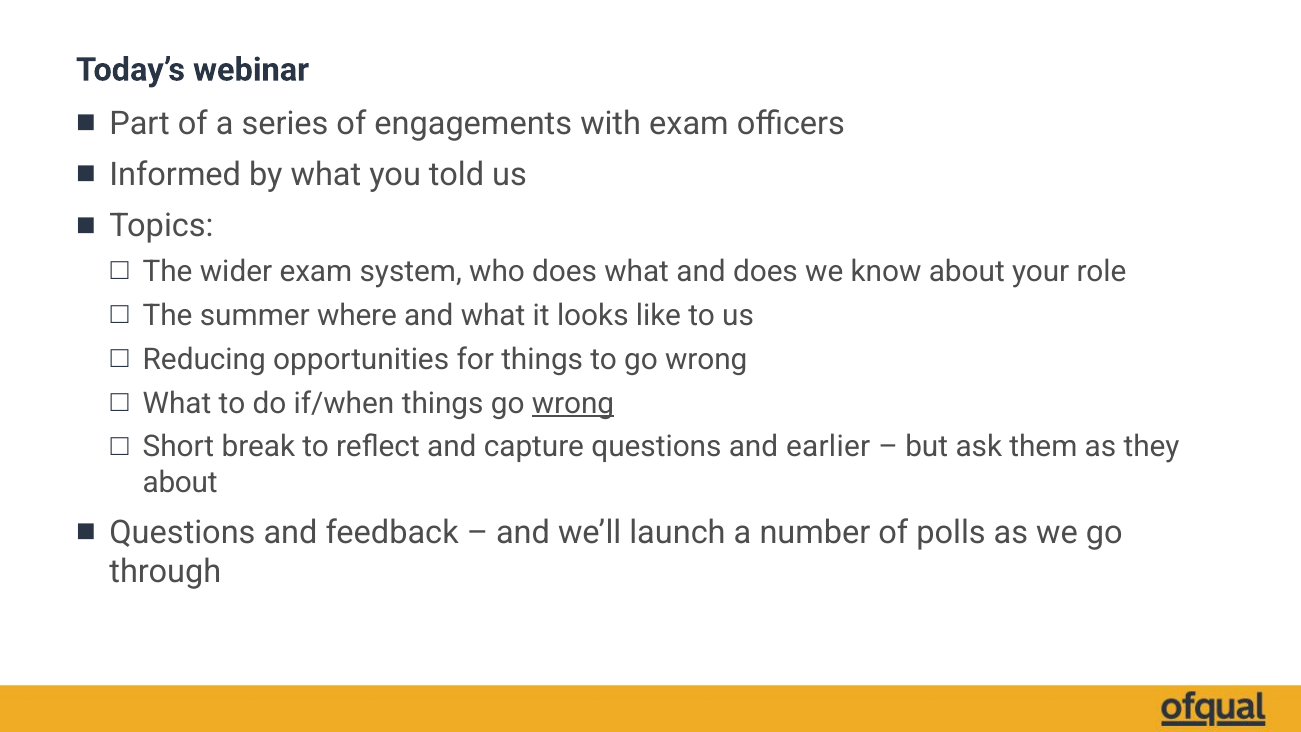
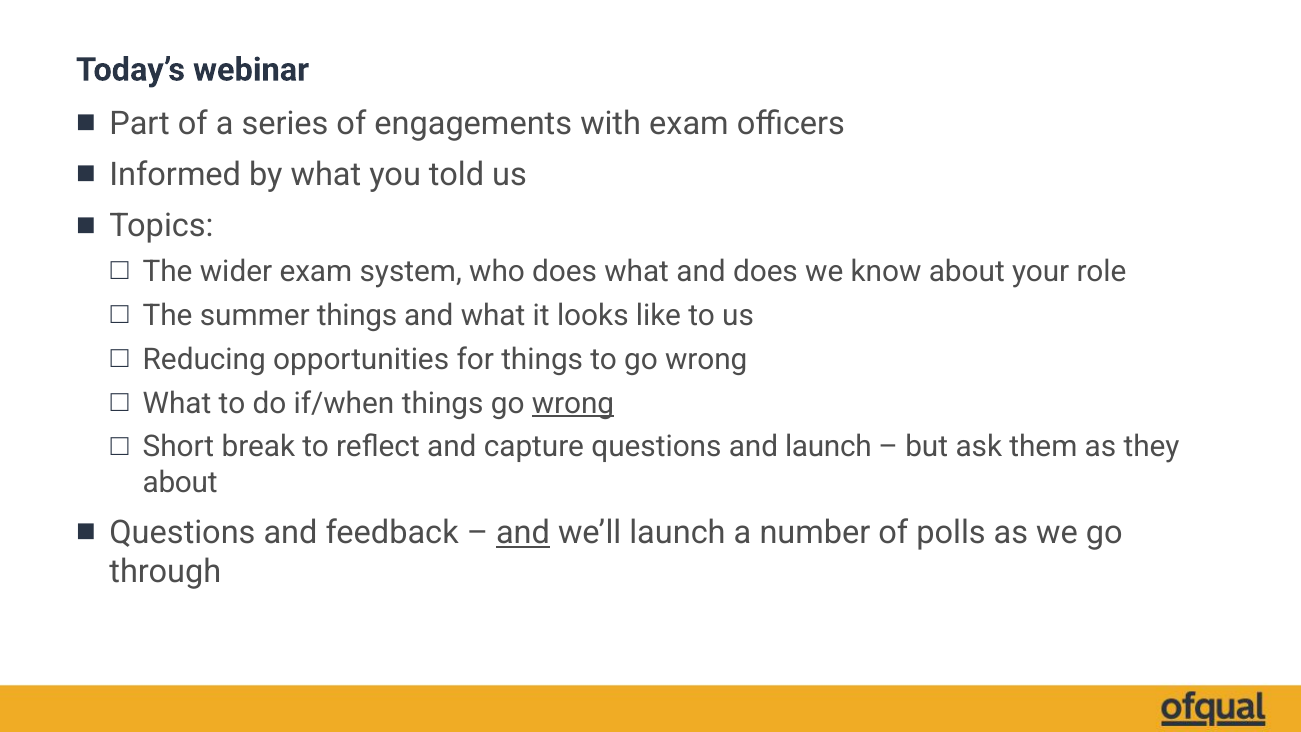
summer where: where -> things
and earlier: earlier -> launch
and at (523, 533) underline: none -> present
